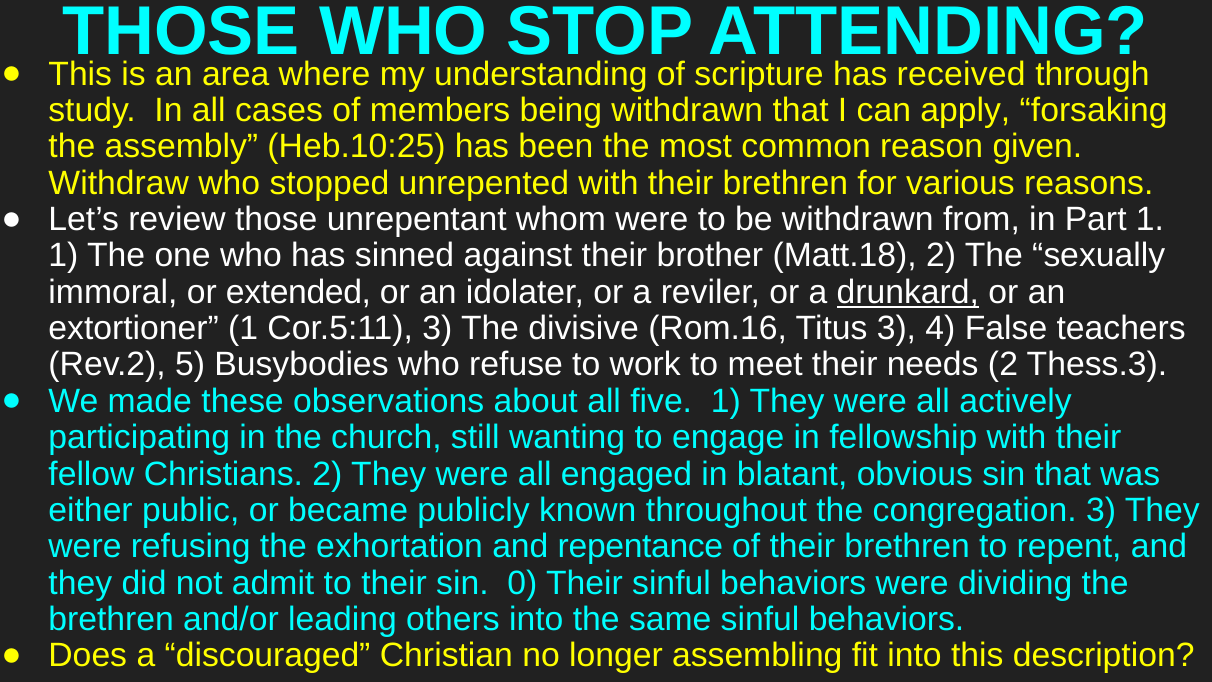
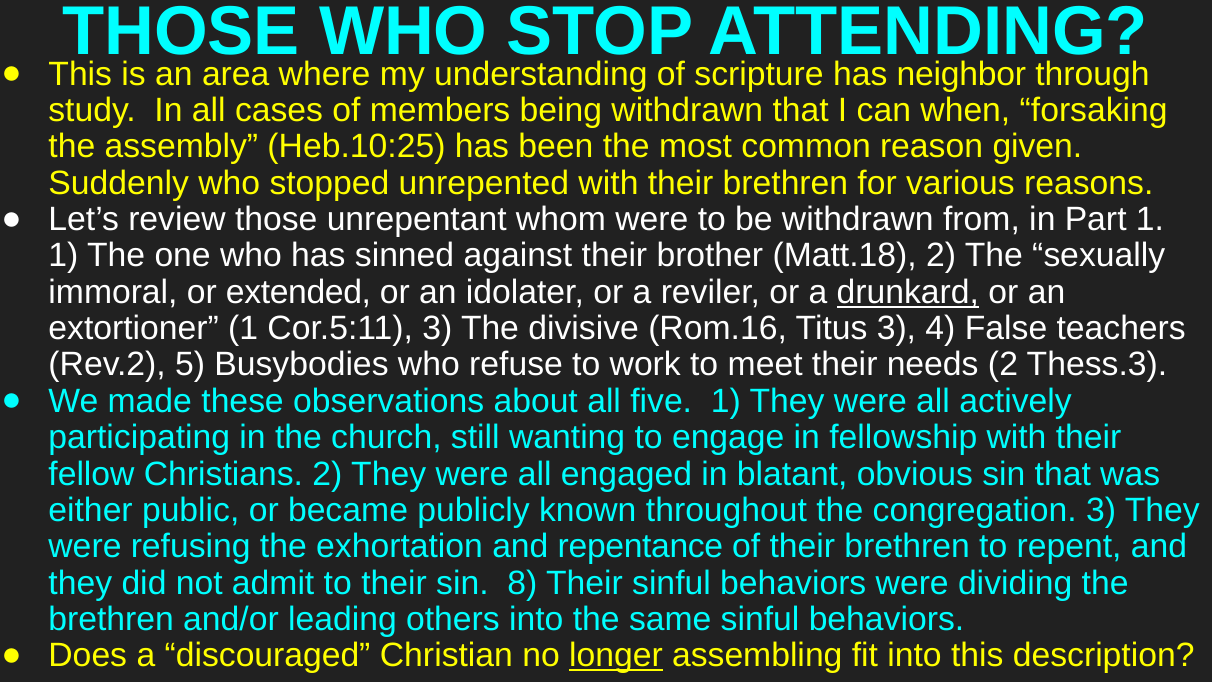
received: received -> neighbor
apply: apply -> when
Withdraw: Withdraw -> Suddenly
0: 0 -> 8
longer underline: none -> present
